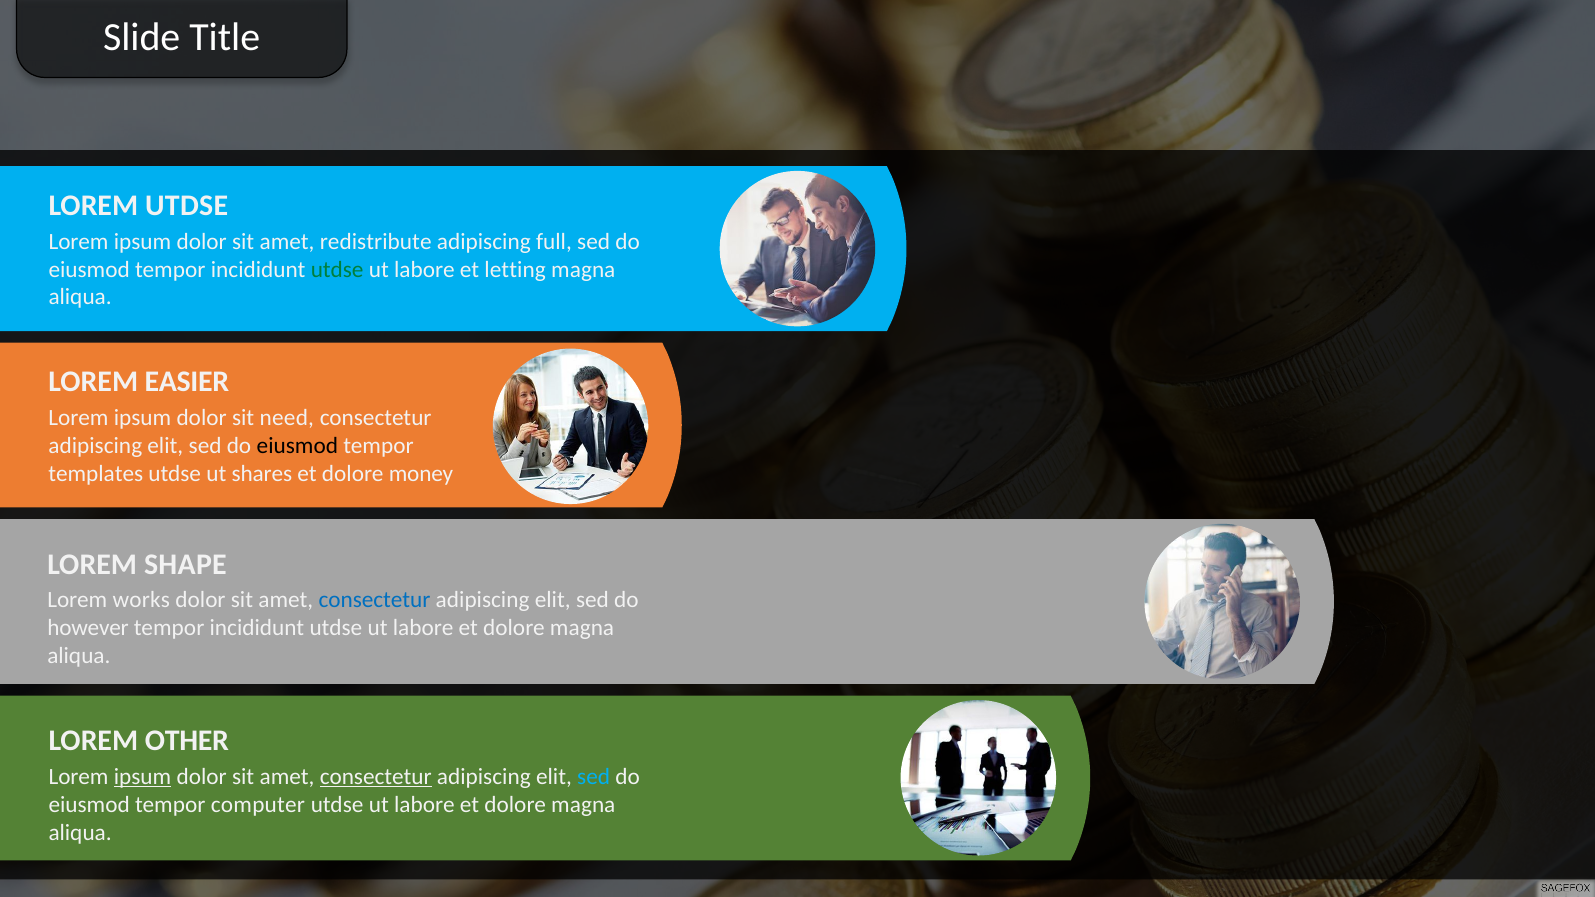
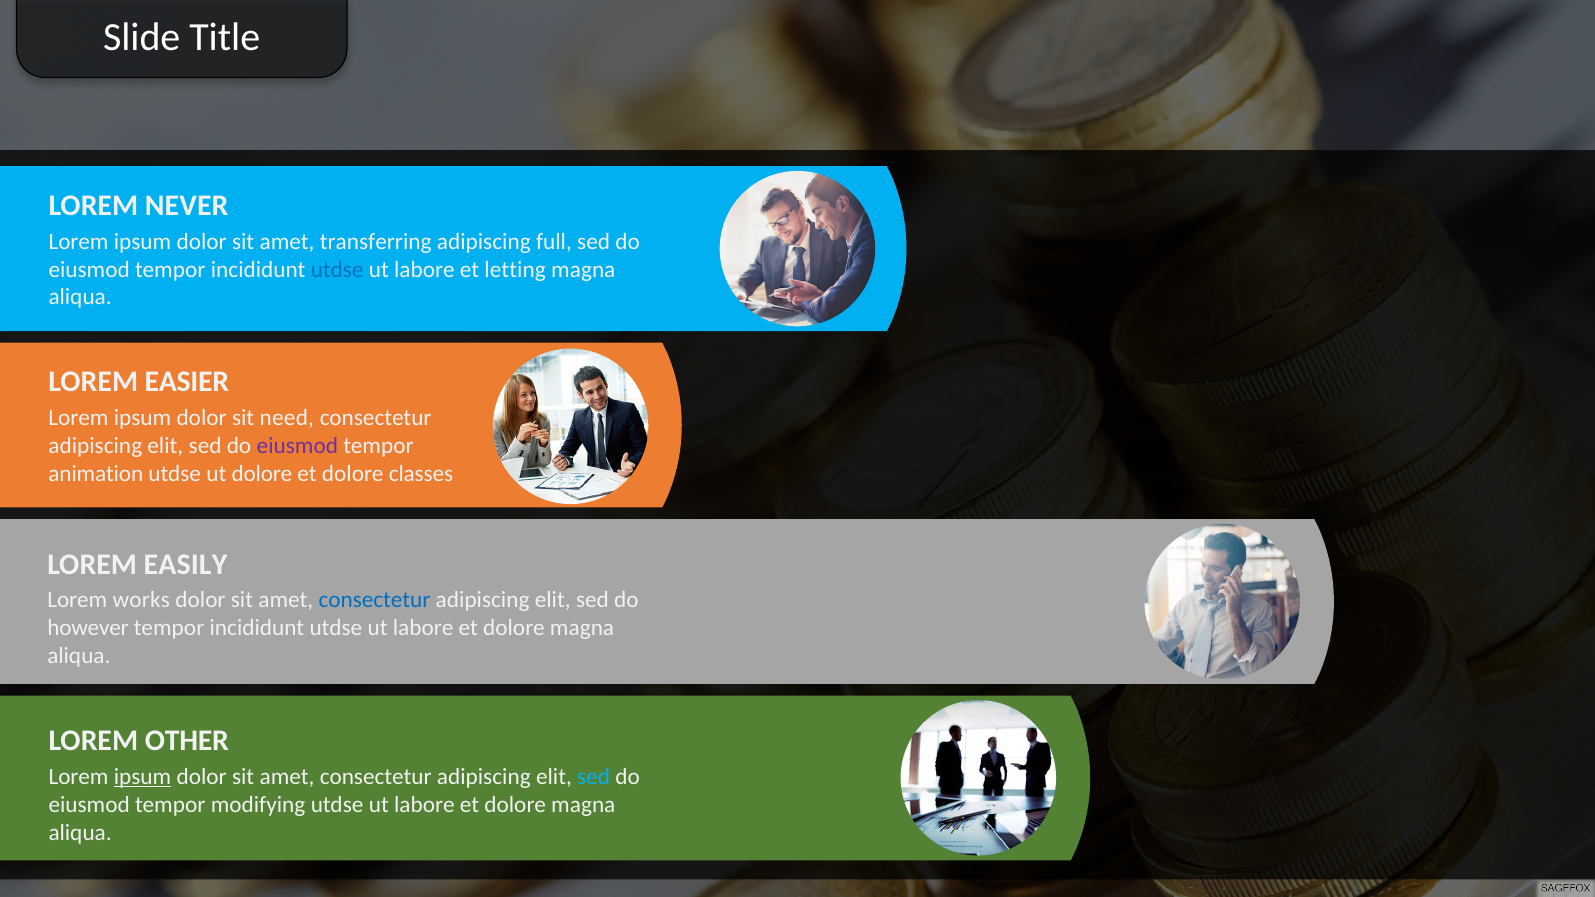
LOREM UTDSE: UTDSE -> NEVER
redistribute: redistribute -> transferring
utdse at (337, 269) colour: green -> blue
eiusmod at (297, 446) colour: black -> purple
templates: templates -> animation
ut shares: shares -> dolore
money: money -> classes
SHAPE: SHAPE -> EASILY
consectetur at (376, 777) underline: present -> none
computer: computer -> modifying
